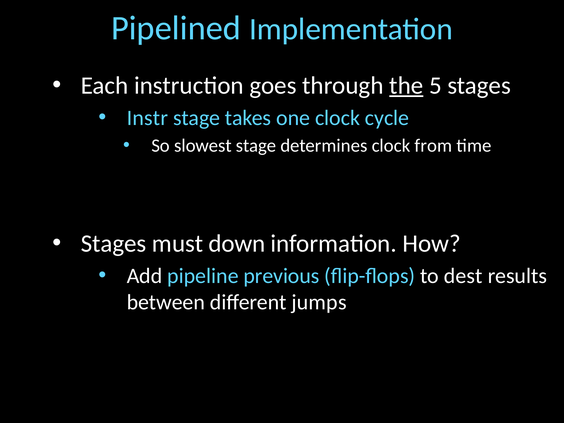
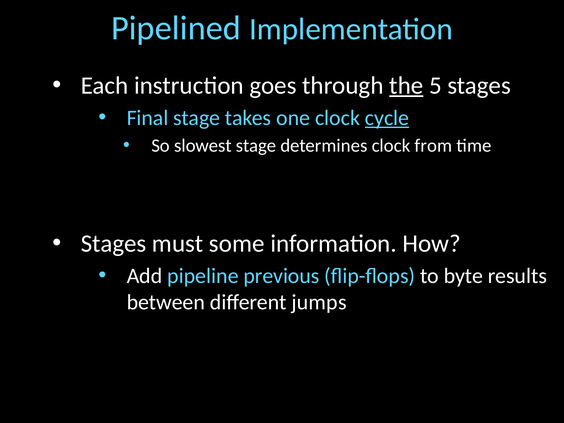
Instr: Instr -> Final
cycle underline: none -> present
down: down -> some
dest: dest -> byte
